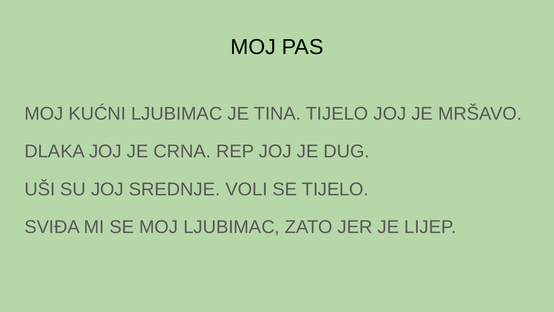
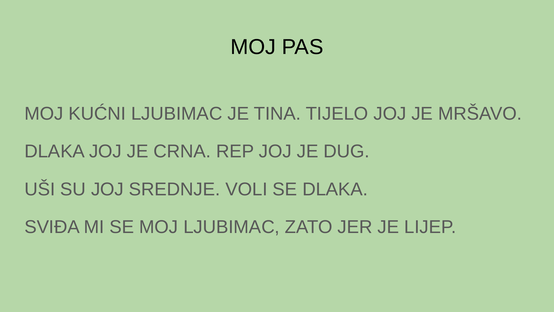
SE TIJELO: TIJELO -> DLAKA
